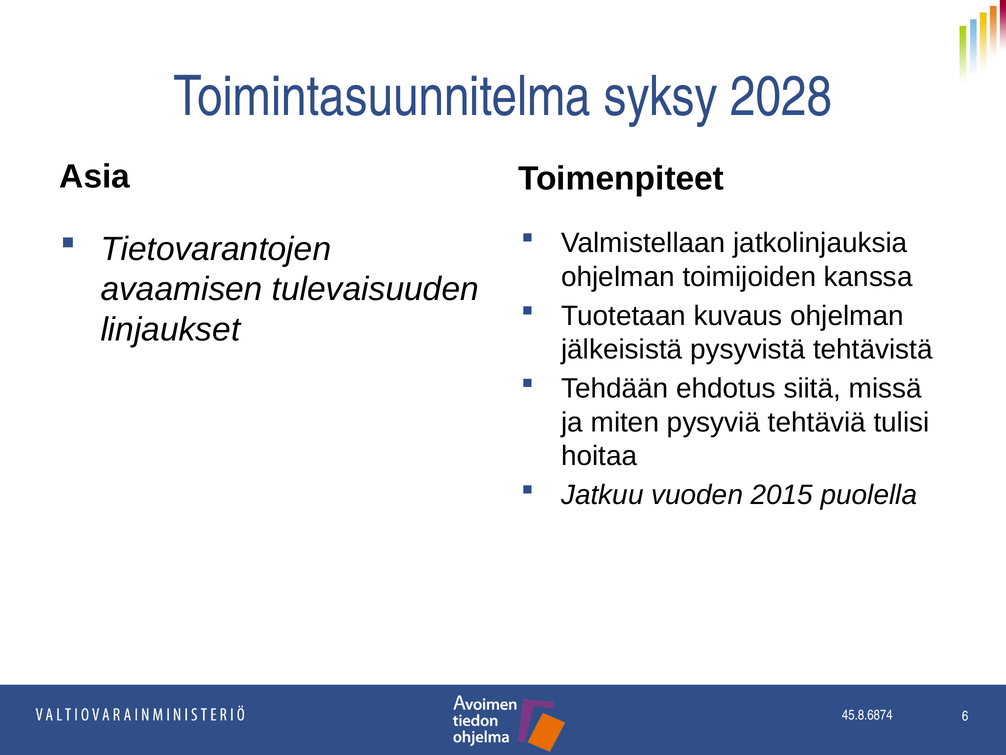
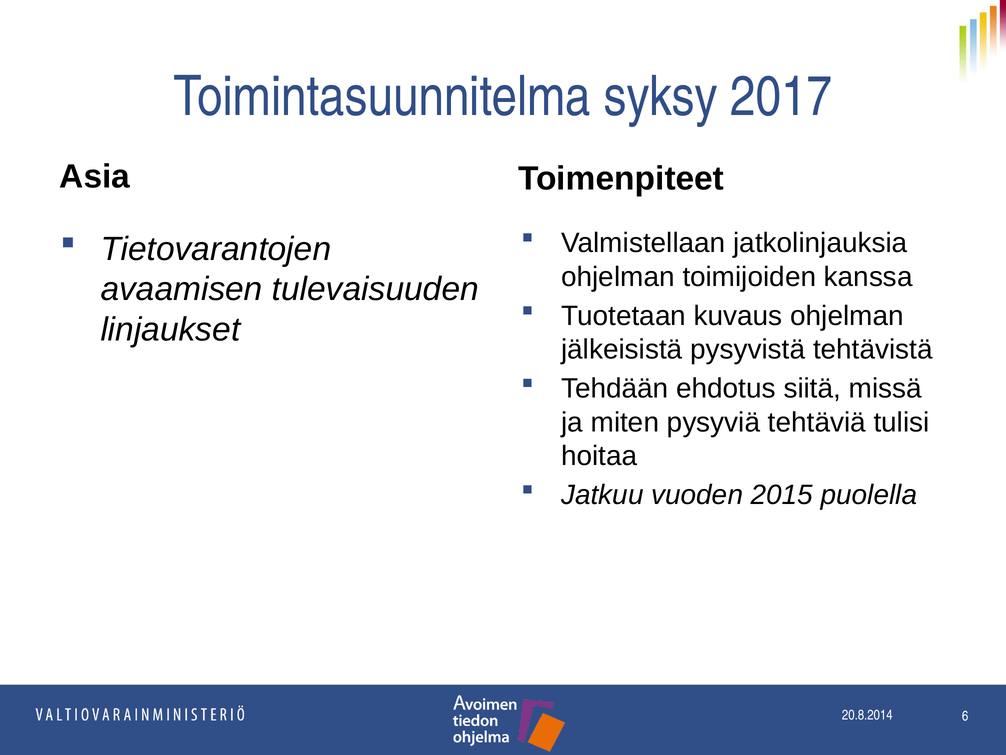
2028: 2028 -> 2017
45.8.6874: 45.8.6874 -> 20.8.2014
